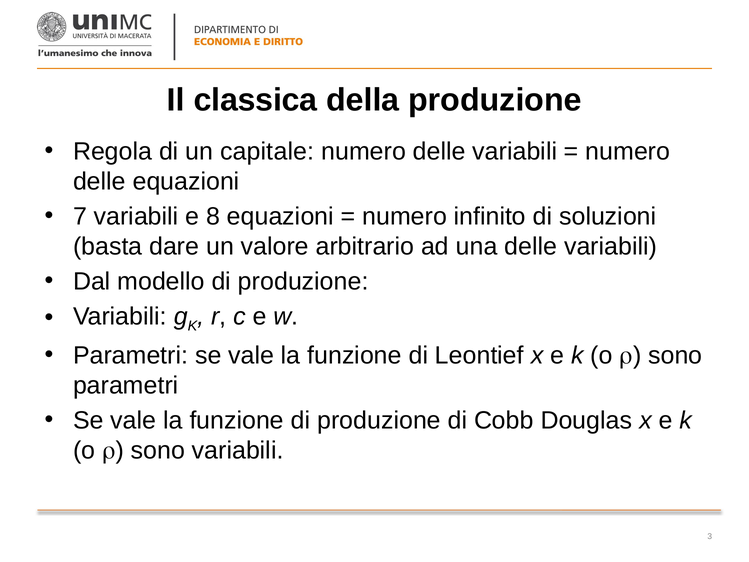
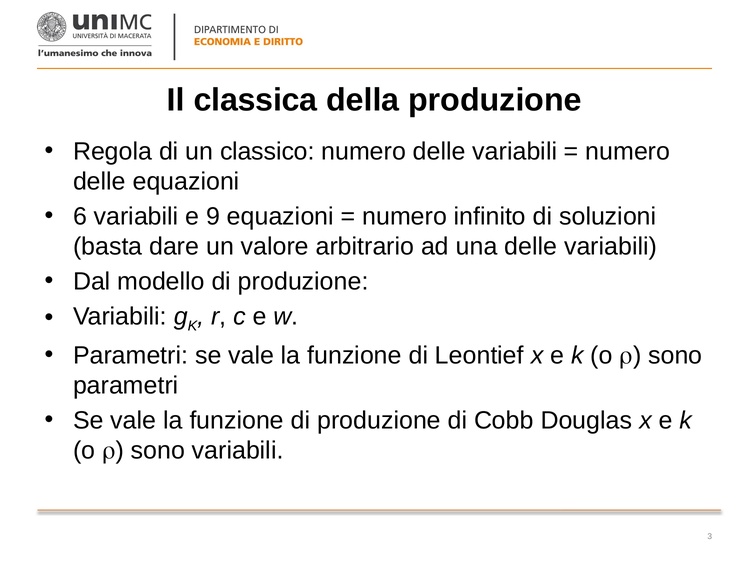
capitale: capitale -> classico
7: 7 -> 6
8: 8 -> 9
